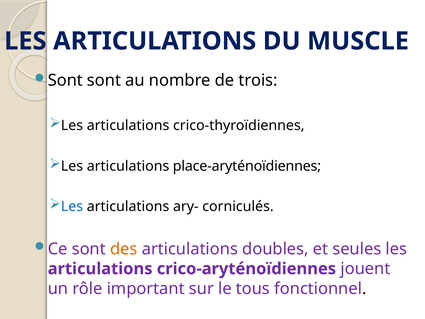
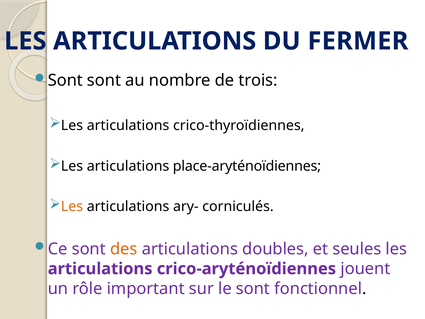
MUSCLE: MUSCLE -> FERMER
Les at (72, 206) colour: blue -> orange
le tous: tous -> sont
